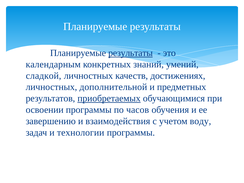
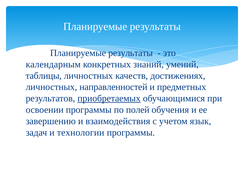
результаты at (131, 53) underline: present -> none
сладкой: сладкой -> таблицы
дополнительной: дополнительной -> направленностей
часов: часов -> полей
воду: воду -> язык
